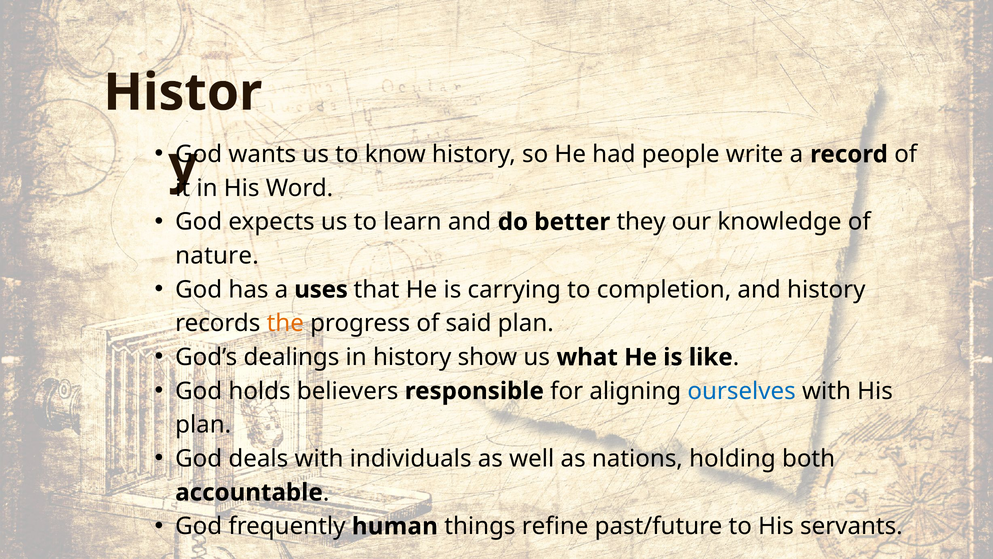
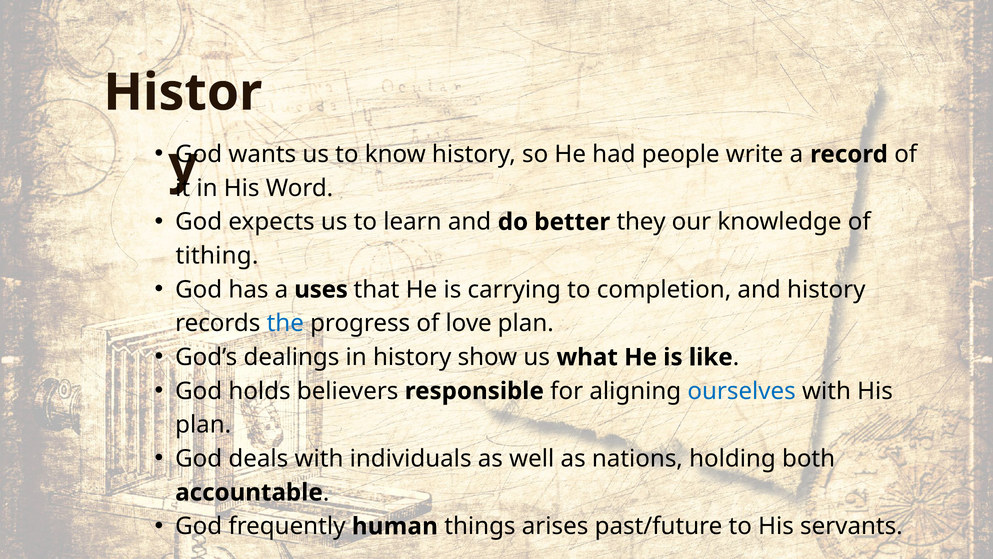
nature: nature -> tithing
the colour: orange -> blue
said: said -> love
refine: refine -> arises
